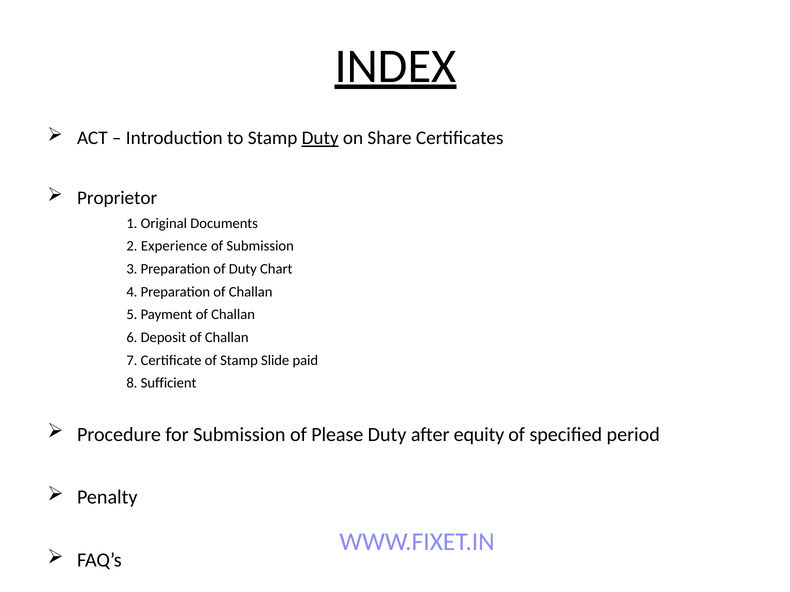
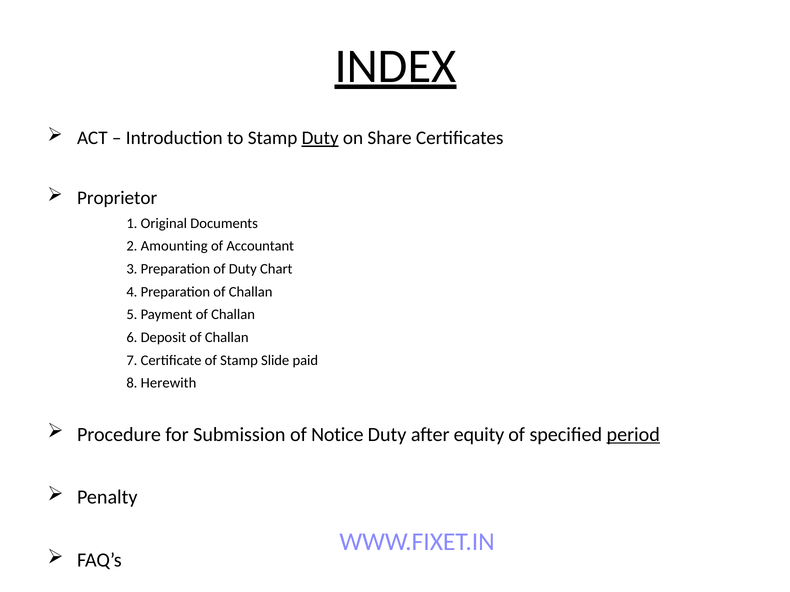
Experience: Experience -> Amounting
of Submission: Submission -> Accountant
Sufficient: Sufficient -> Herewith
Please: Please -> Notice
period underline: none -> present
